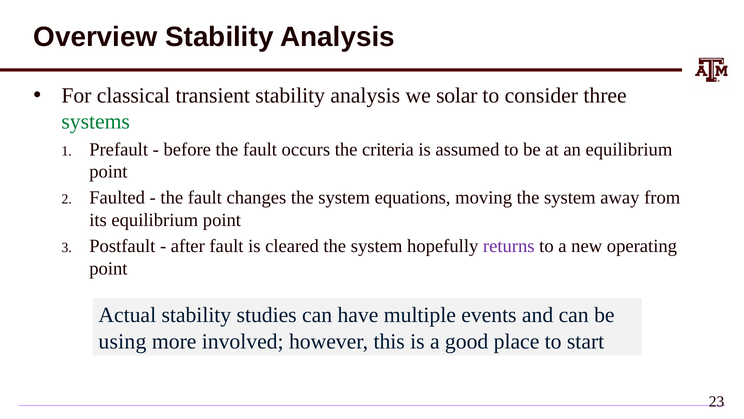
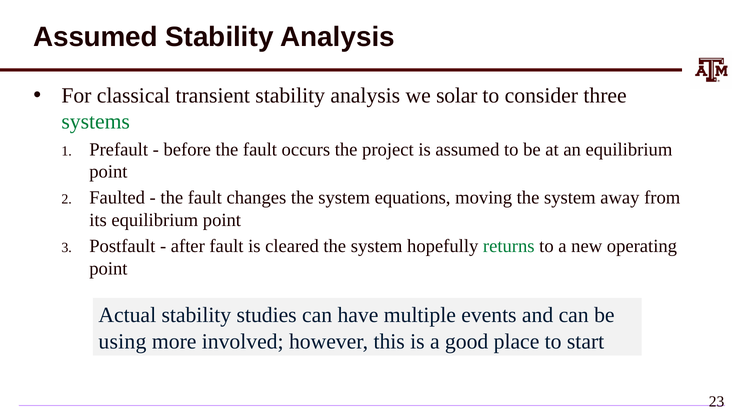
Overview at (95, 37): Overview -> Assumed
criteria: criteria -> project
returns colour: purple -> green
